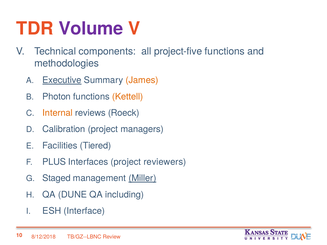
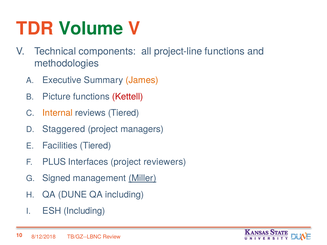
Volume colour: purple -> green
project-five: project-five -> project-line
Executive underline: present -> none
Photon: Photon -> Picture
Kettell colour: orange -> red
reviews Roeck: Roeck -> Tiered
Calibration: Calibration -> Staggered
Staged: Staged -> Signed
ESH Interface: Interface -> Including
